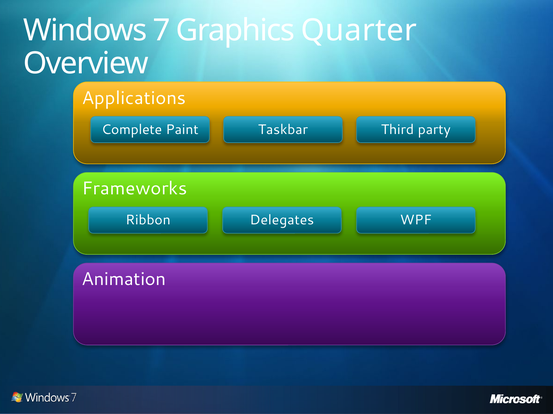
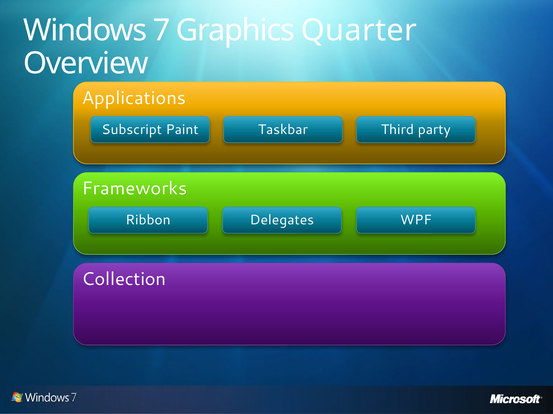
Complete: Complete -> Subscript
Animation: Animation -> Collection
